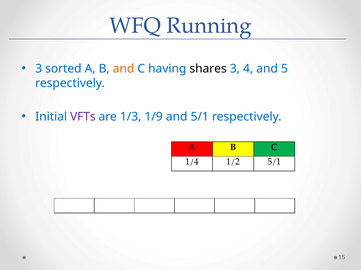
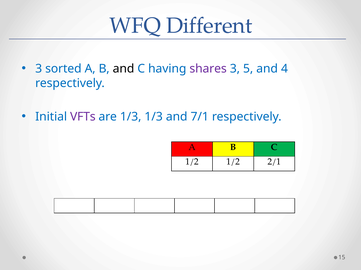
Running: Running -> Different
and at (123, 69) colour: orange -> black
shares colour: black -> purple
4: 4 -> 5
5: 5 -> 4
1/3 1/9: 1/9 -> 1/3
and 5/1: 5/1 -> 7/1
1/4 at (192, 162): 1/4 -> 1/2
1/2 5/1: 5/1 -> 2/1
